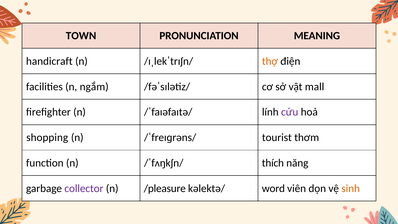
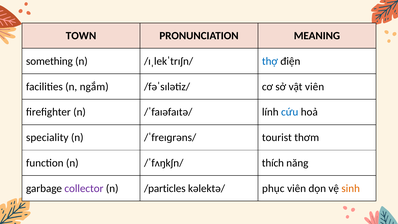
handicraft: handicraft -> something
thợ colour: orange -> blue
vật mall: mall -> viên
cứu colour: purple -> blue
shopping: shopping -> speciality
/pleasure: /pleasure -> /particles
word: word -> phục
